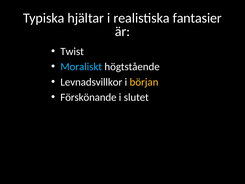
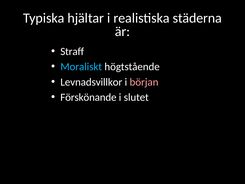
fantasier: fantasier -> städerna
Twist: Twist -> Straff
början colour: yellow -> pink
